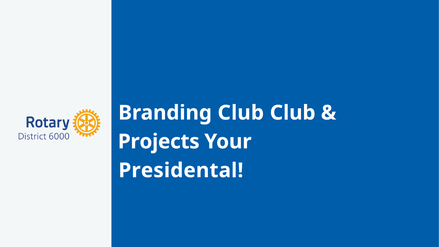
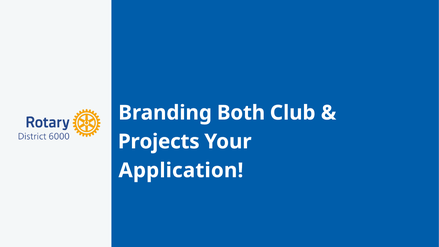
Branding Club: Club -> Both
Presidental: Presidental -> Application
